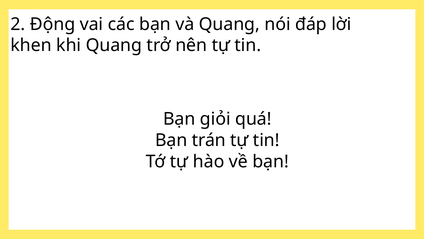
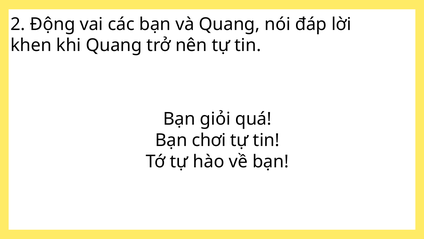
trán: trán -> chơi
